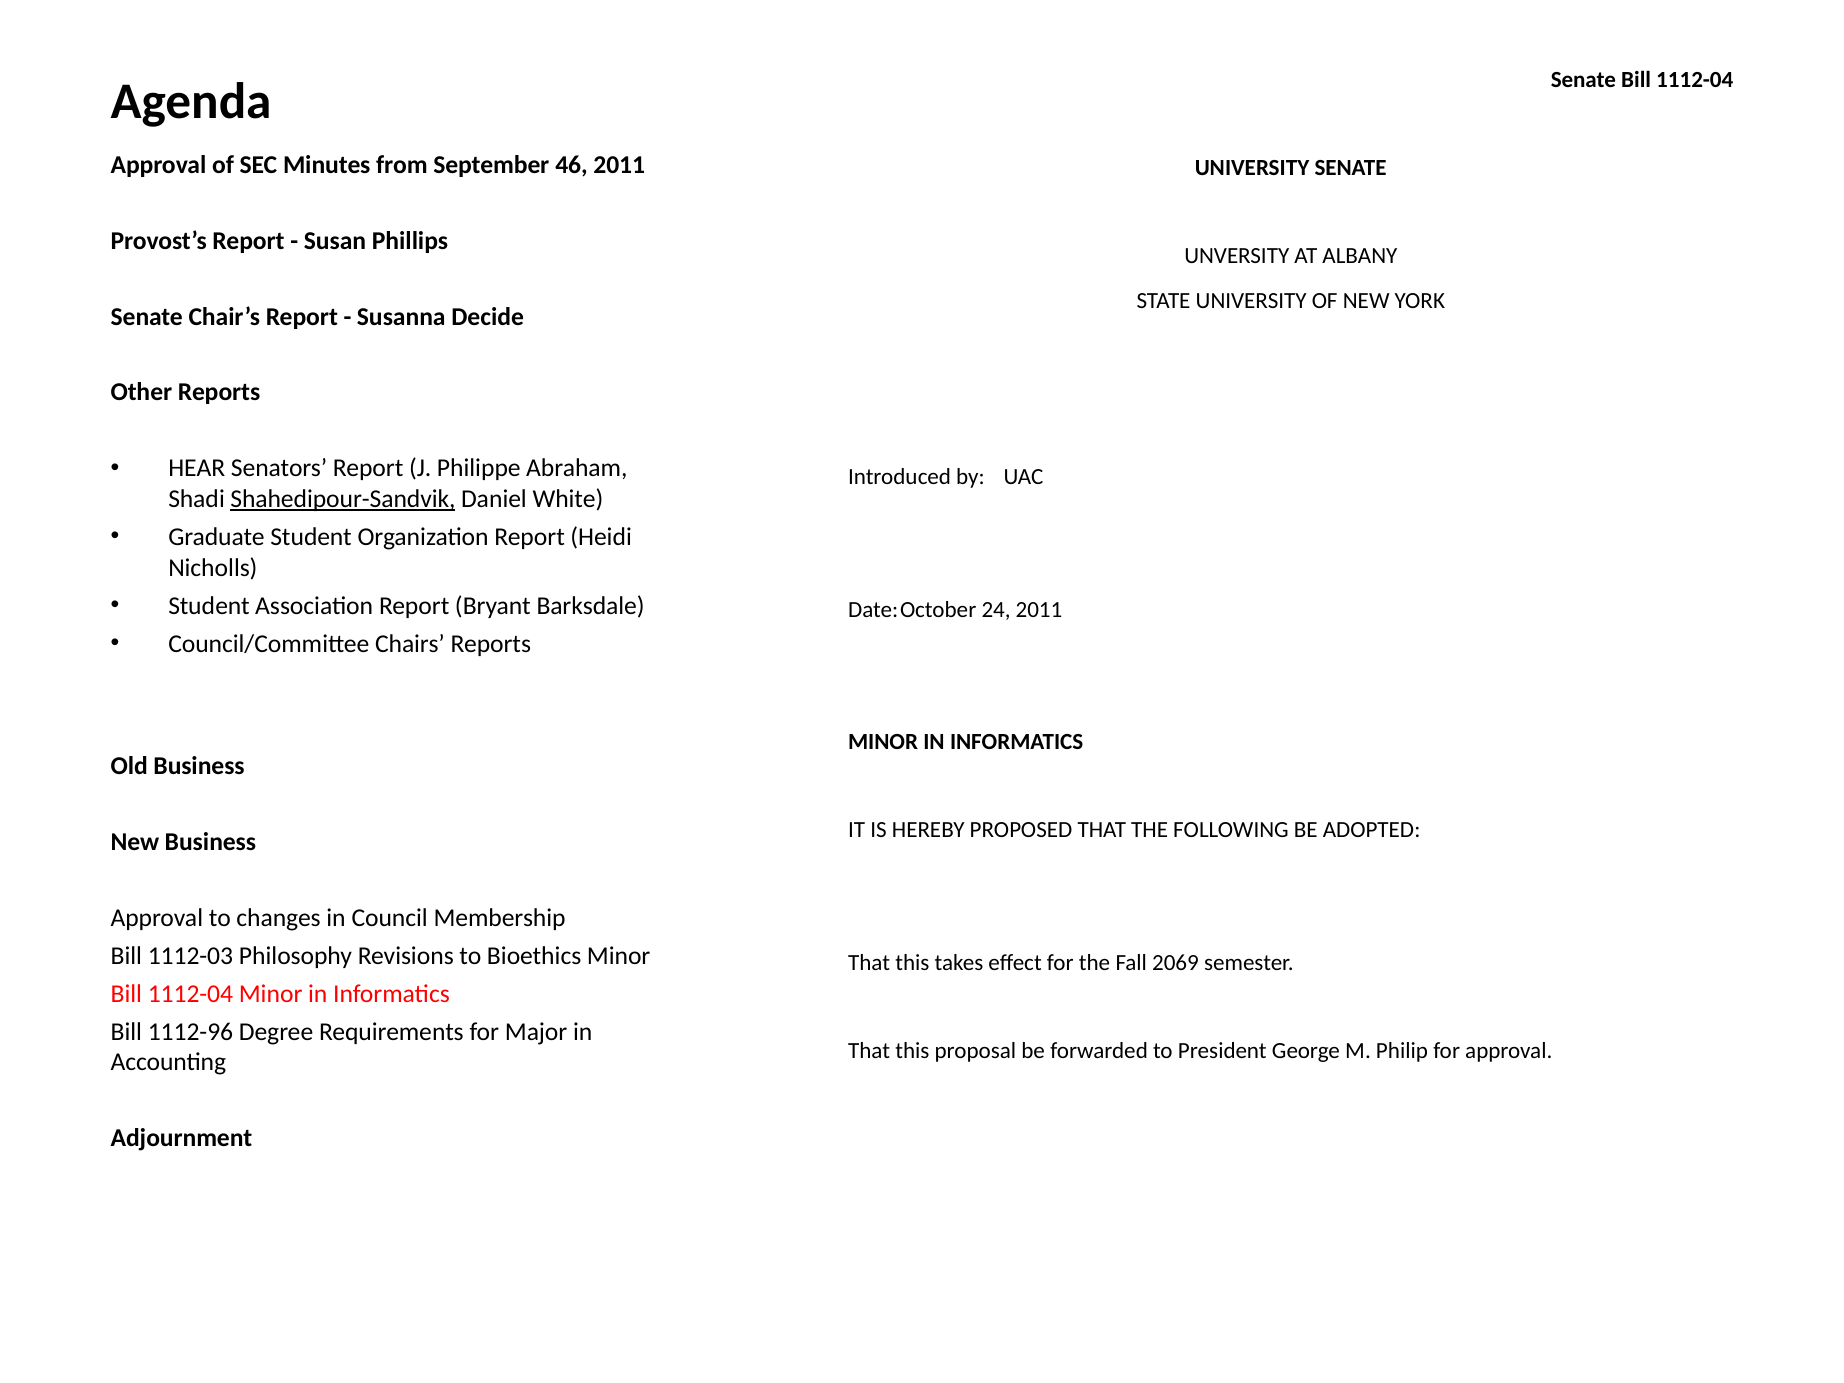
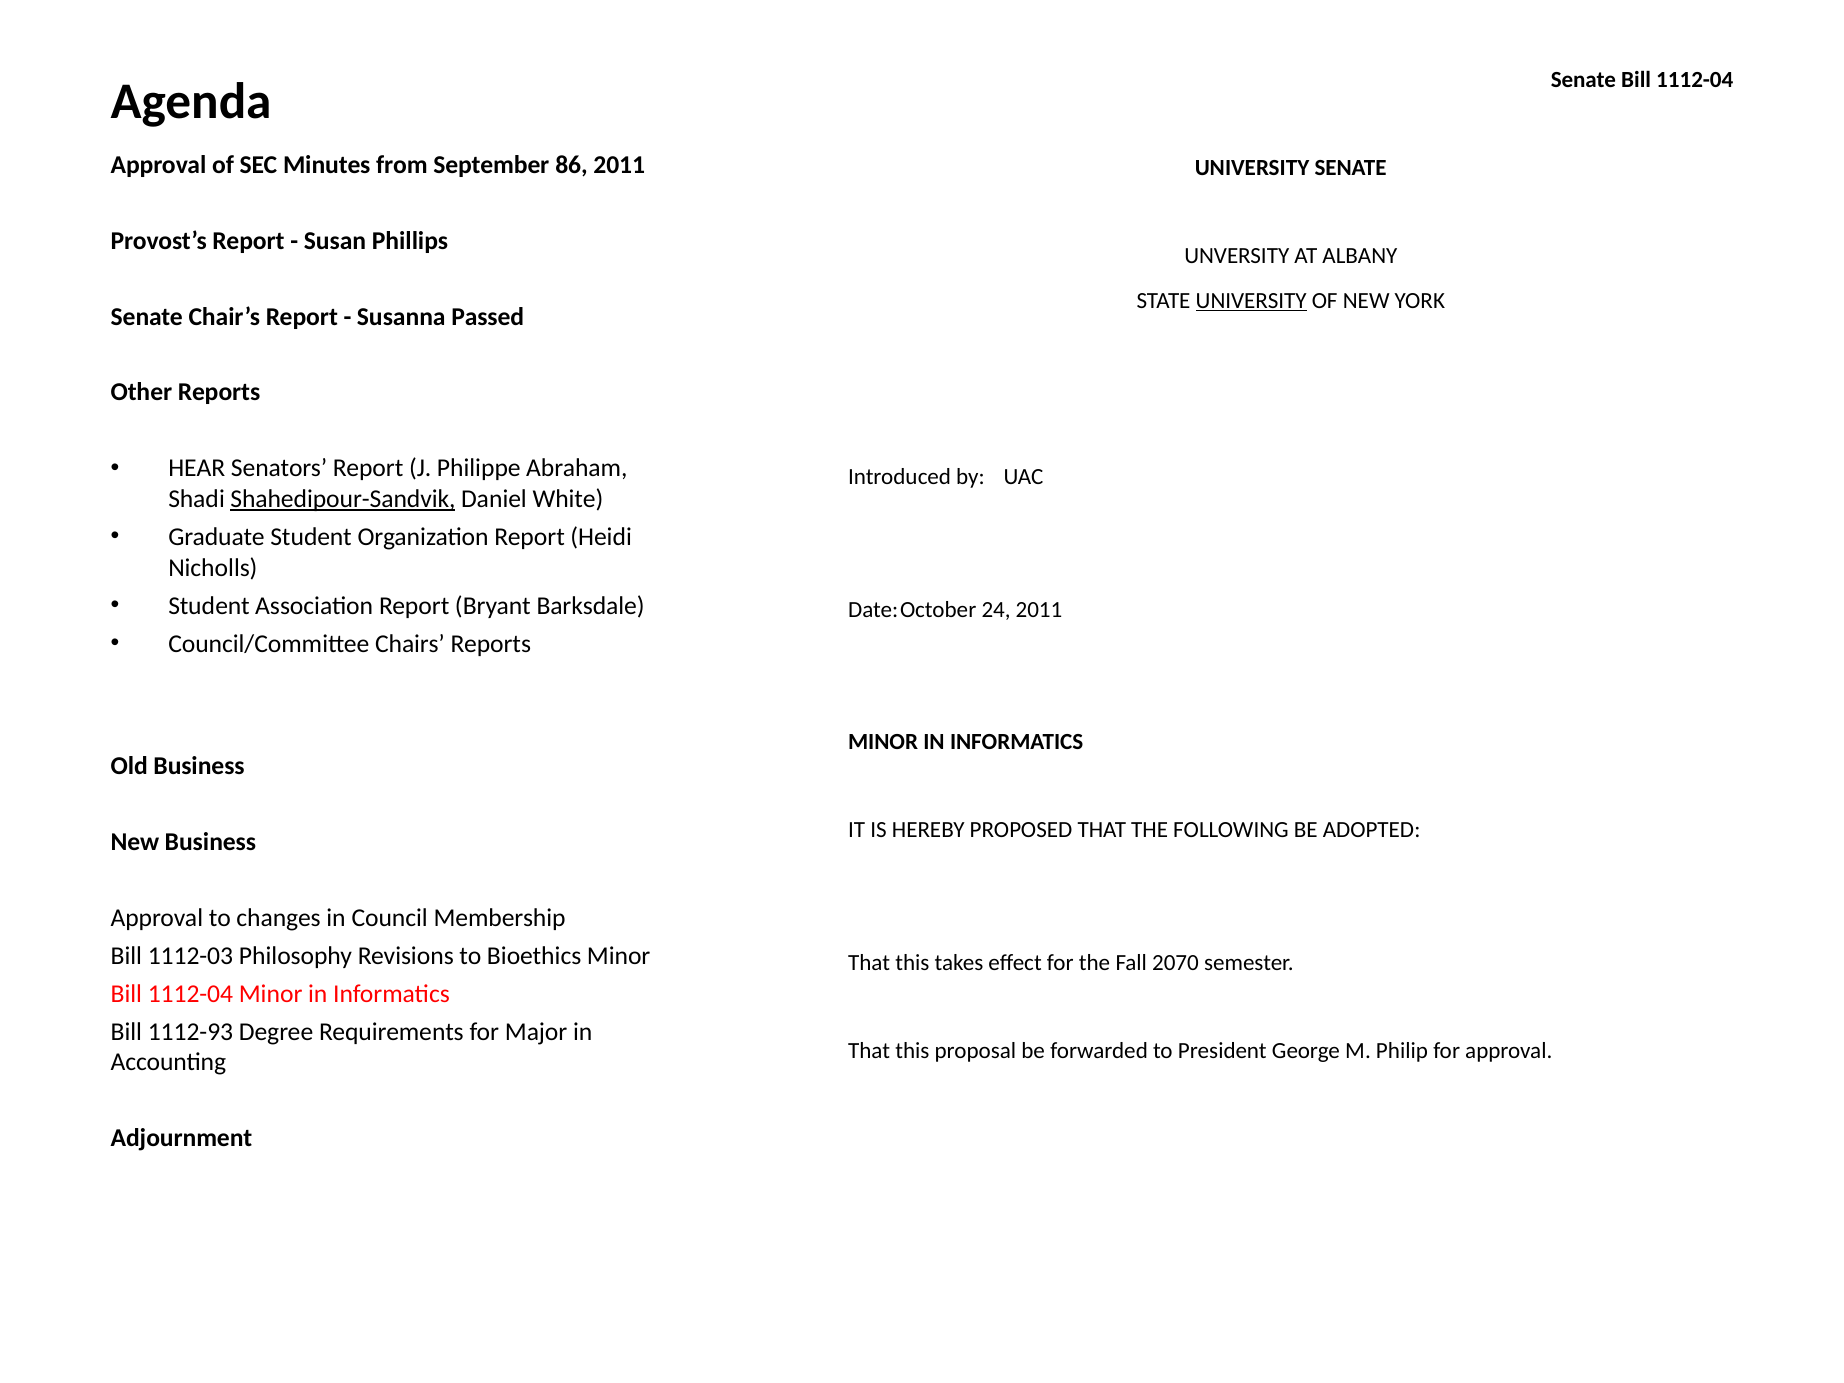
46: 46 -> 86
UNIVERSITY at (1251, 300) underline: none -> present
Decide: Decide -> Passed
2069: 2069 -> 2070
1112-96: 1112-96 -> 1112-93
